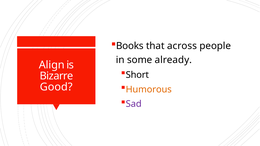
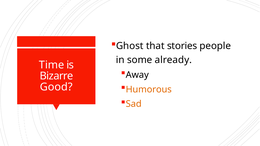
Books: Books -> Ghost
across: across -> stories
Align: Align -> Time
Short: Short -> Away
Sad colour: purple -> orange
